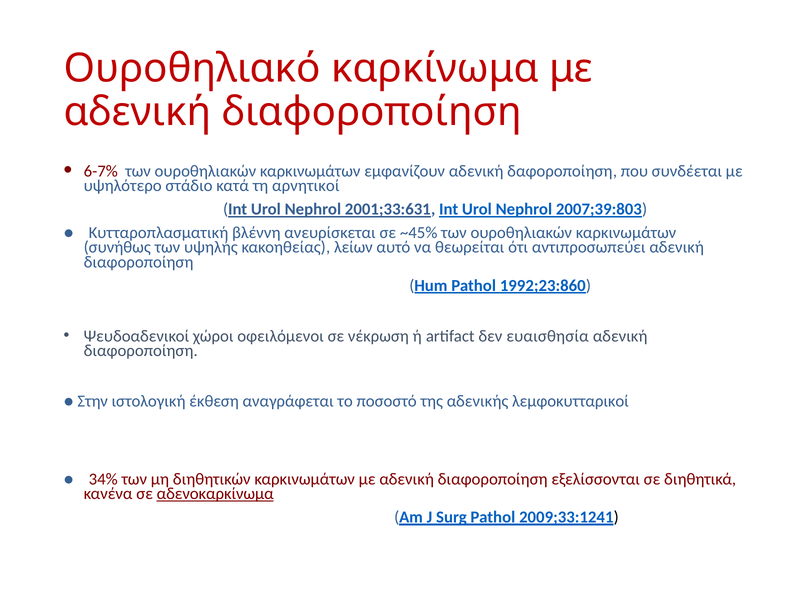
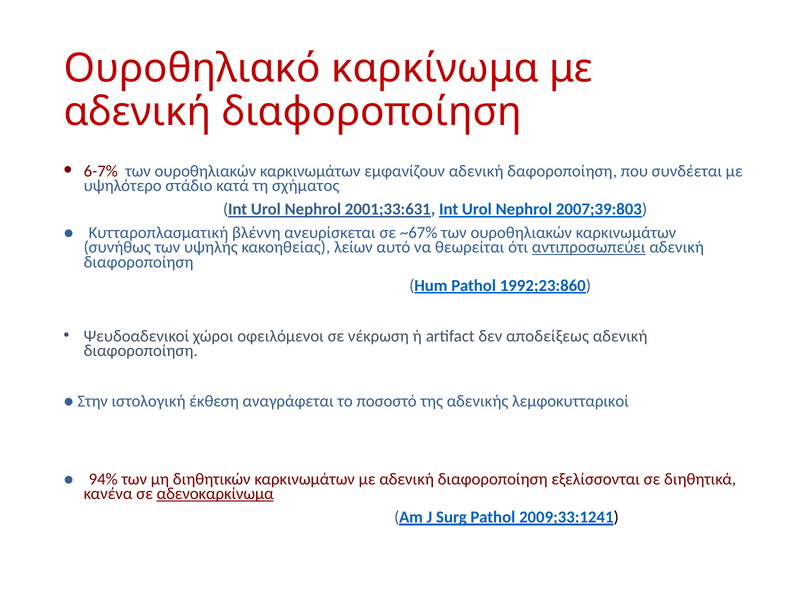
αρνητικοί: αρνητικοί -> σχήματος
~45%: ~45% -> ~67%
αντιπροσωπεύει underline: none -> present
ευαισθησία: ευαισθησία -> αποδείξεως
34%: 34% -> 94%
